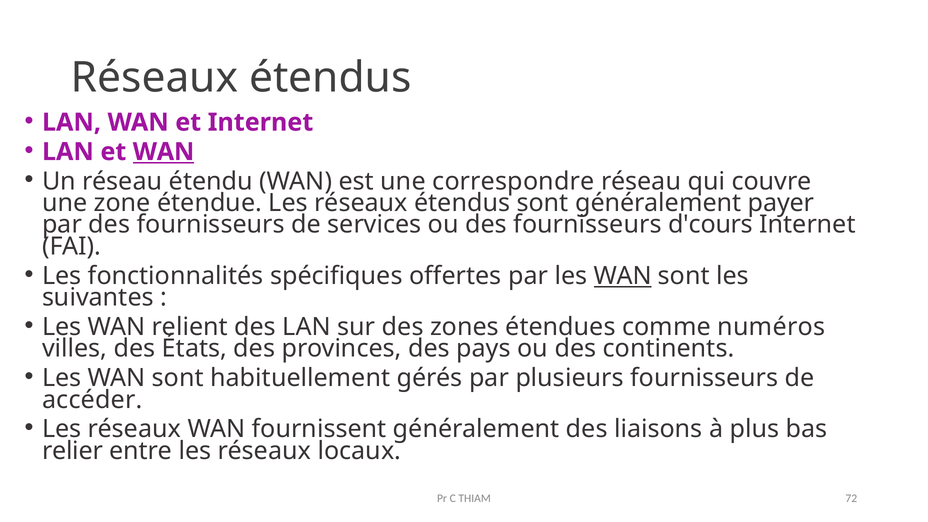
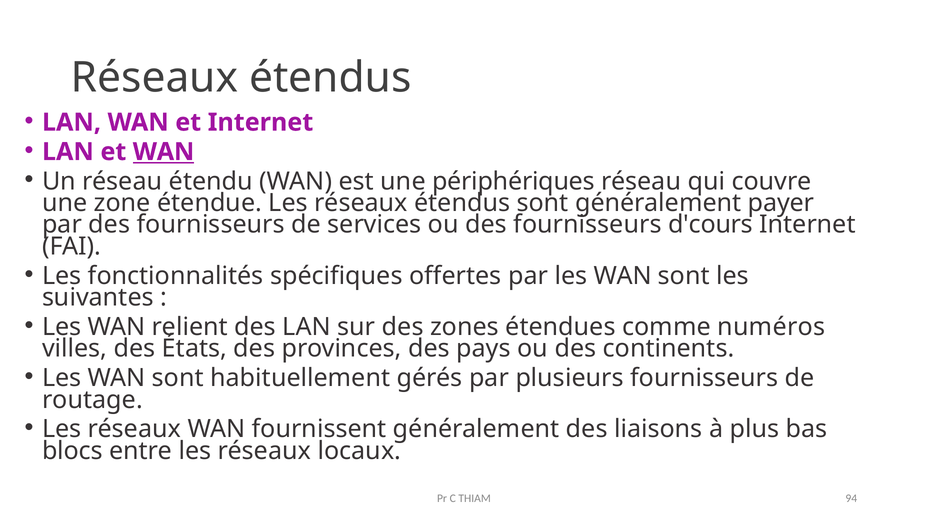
correspondre: correspondre -> périphériques
WAN at (623, 276) underline: present -> none
accéder: accéder -> routage
relier: relier -> blocs
72: 72 -> 94
